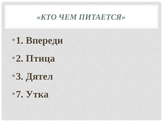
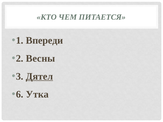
Птица: Птица -> Весны
Дятел underline: none -> present
7: 7 -> 6
